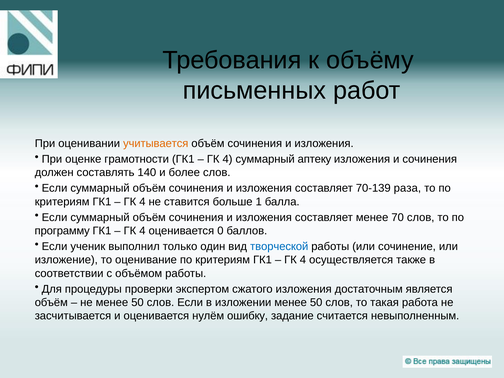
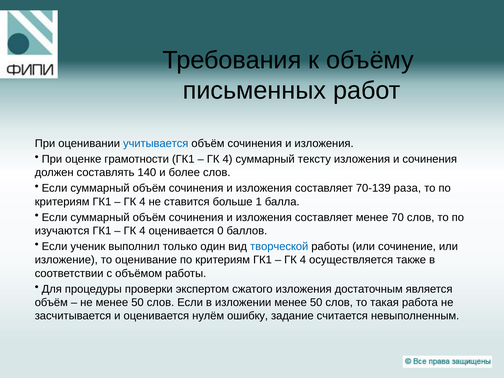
учитывается colour: orange -> blue
аптеку: аптеку -> тексту
программу: программу -> изучаются
